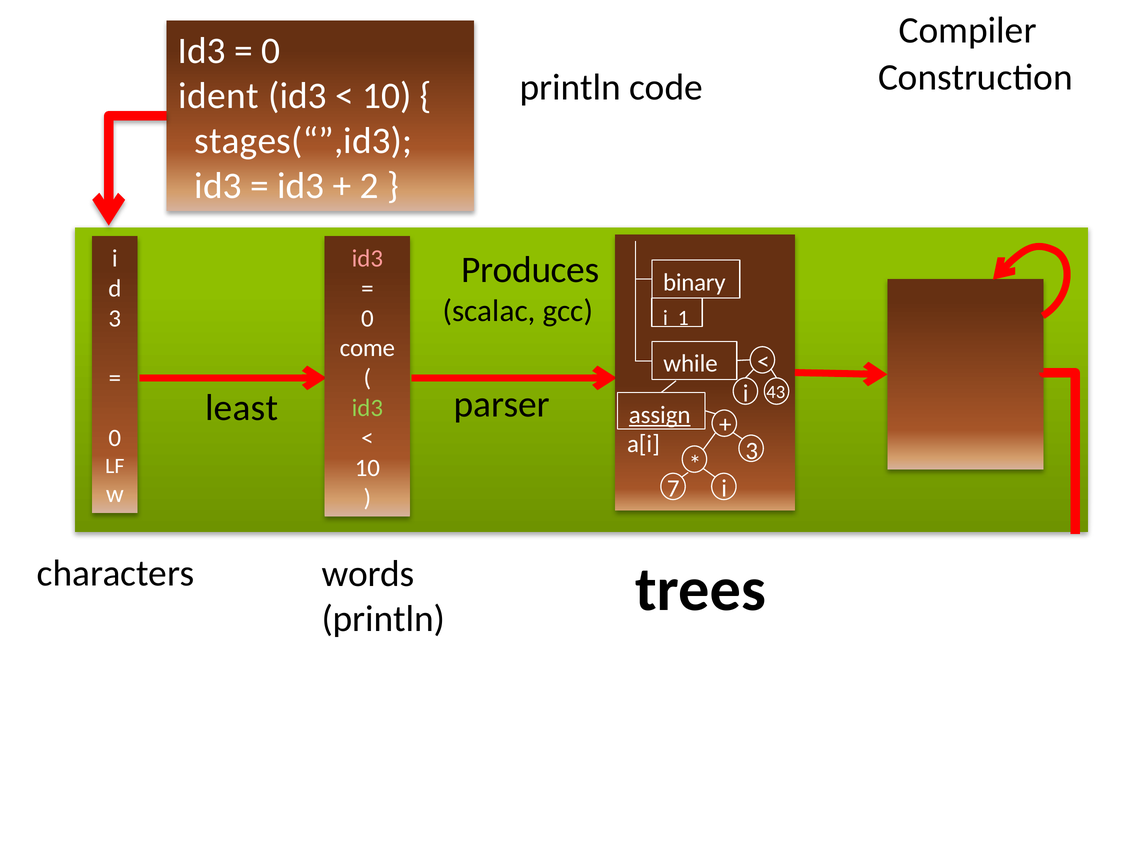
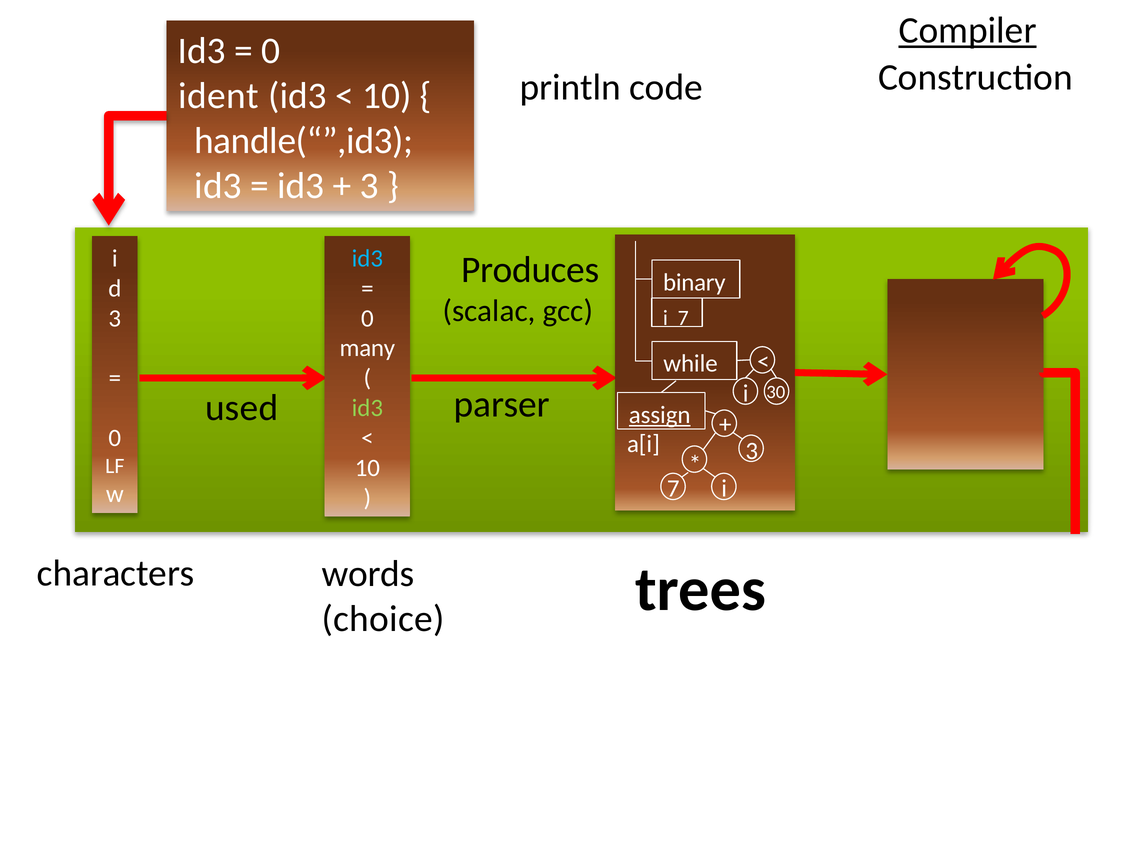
Compiler underline: none -> present
stages(“”,id3: stages(“”,id3 -> handle(“”,id3
2 at (369, 186): 2 -> 3
id3 at (367, 259) colour: pink -> light blue
i 1: 1 -> 7
come: come -> many
43: 43 -> 30
least: least -> used
println at (383, 619): println -> choice
